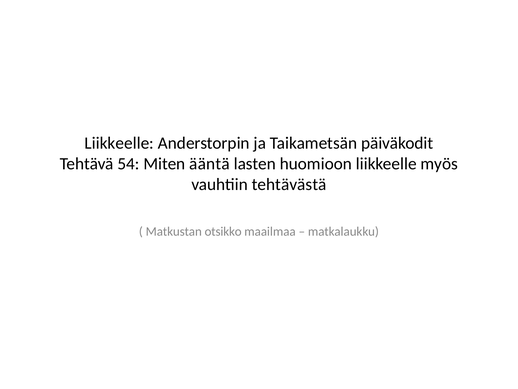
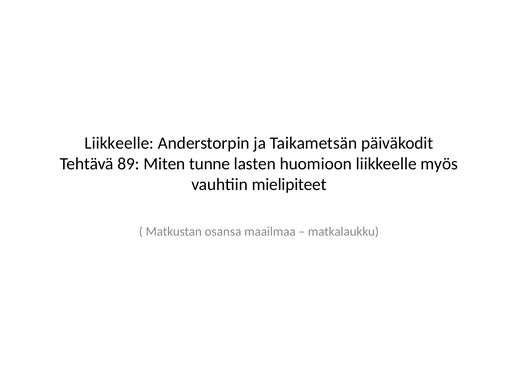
54: 54 -> 89
ääntä: ääntä -> tunne
tehtävästä: tehtävästä -> mielipiteet
otsikko: otsikko -> osansa
